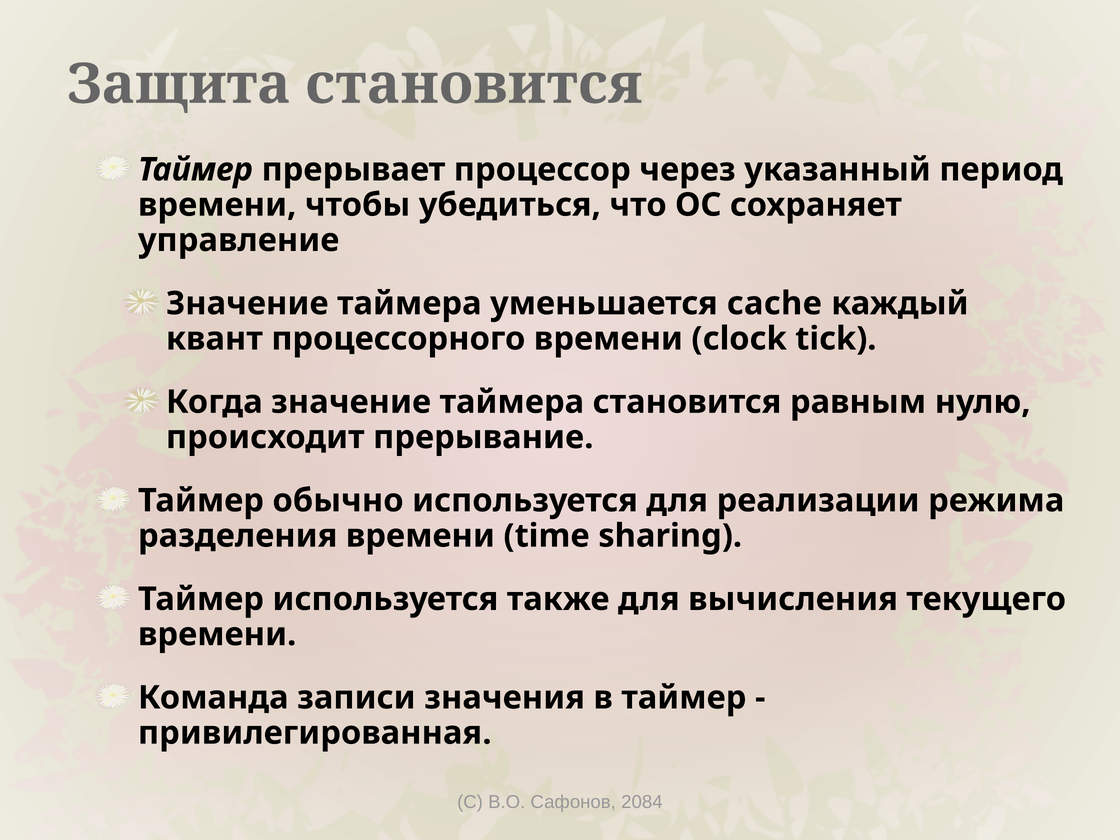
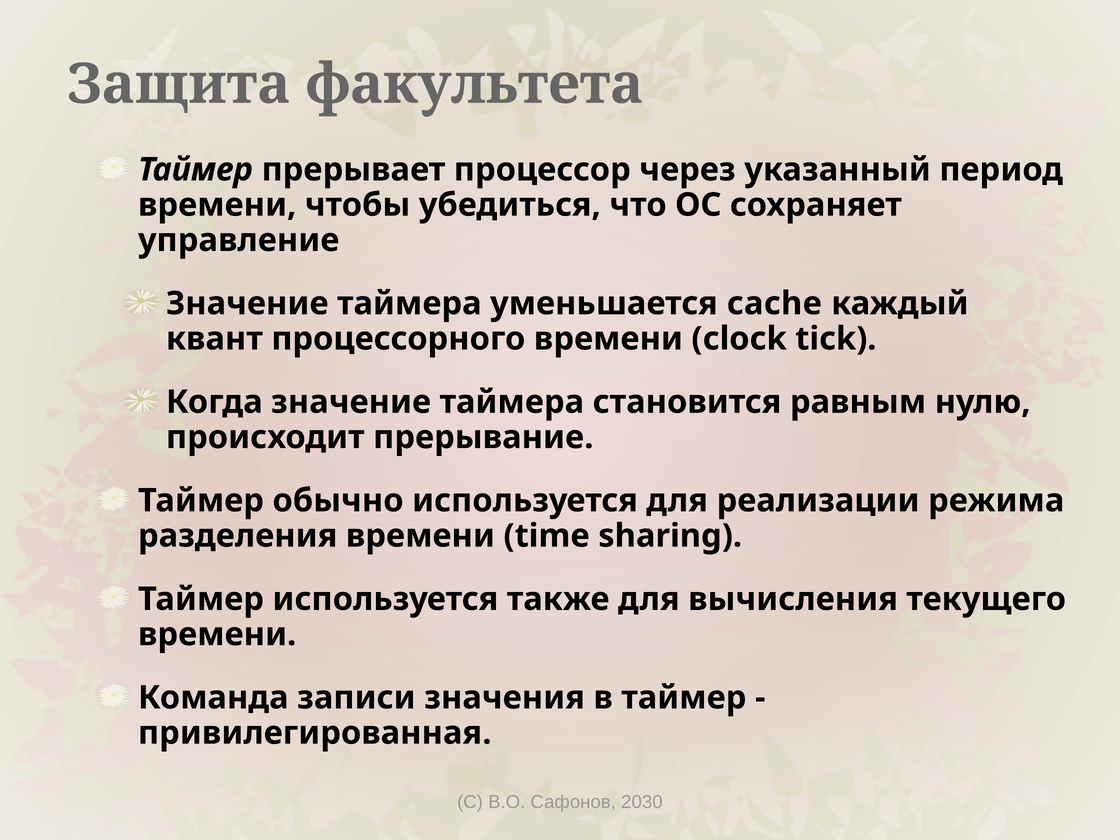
Защита становится: становится -> факультета
2084: 2084 -> 2030
